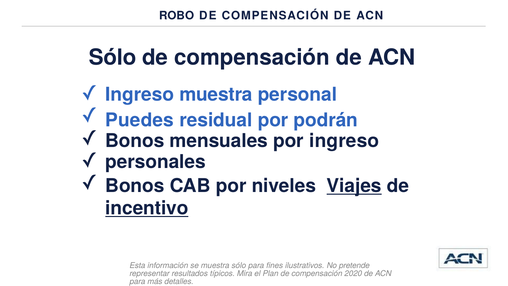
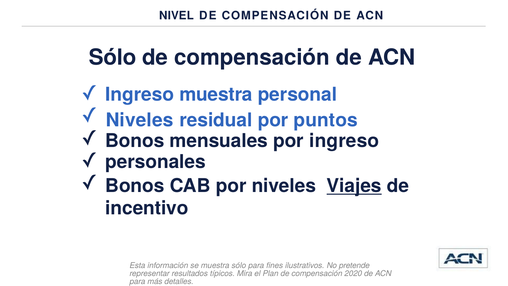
ROBO: ROBO -> NIVEL
Puedes at (140, 120): Puedes -> Niveles
podrán: podrán -> puntos
incentivo underline: present -> none
